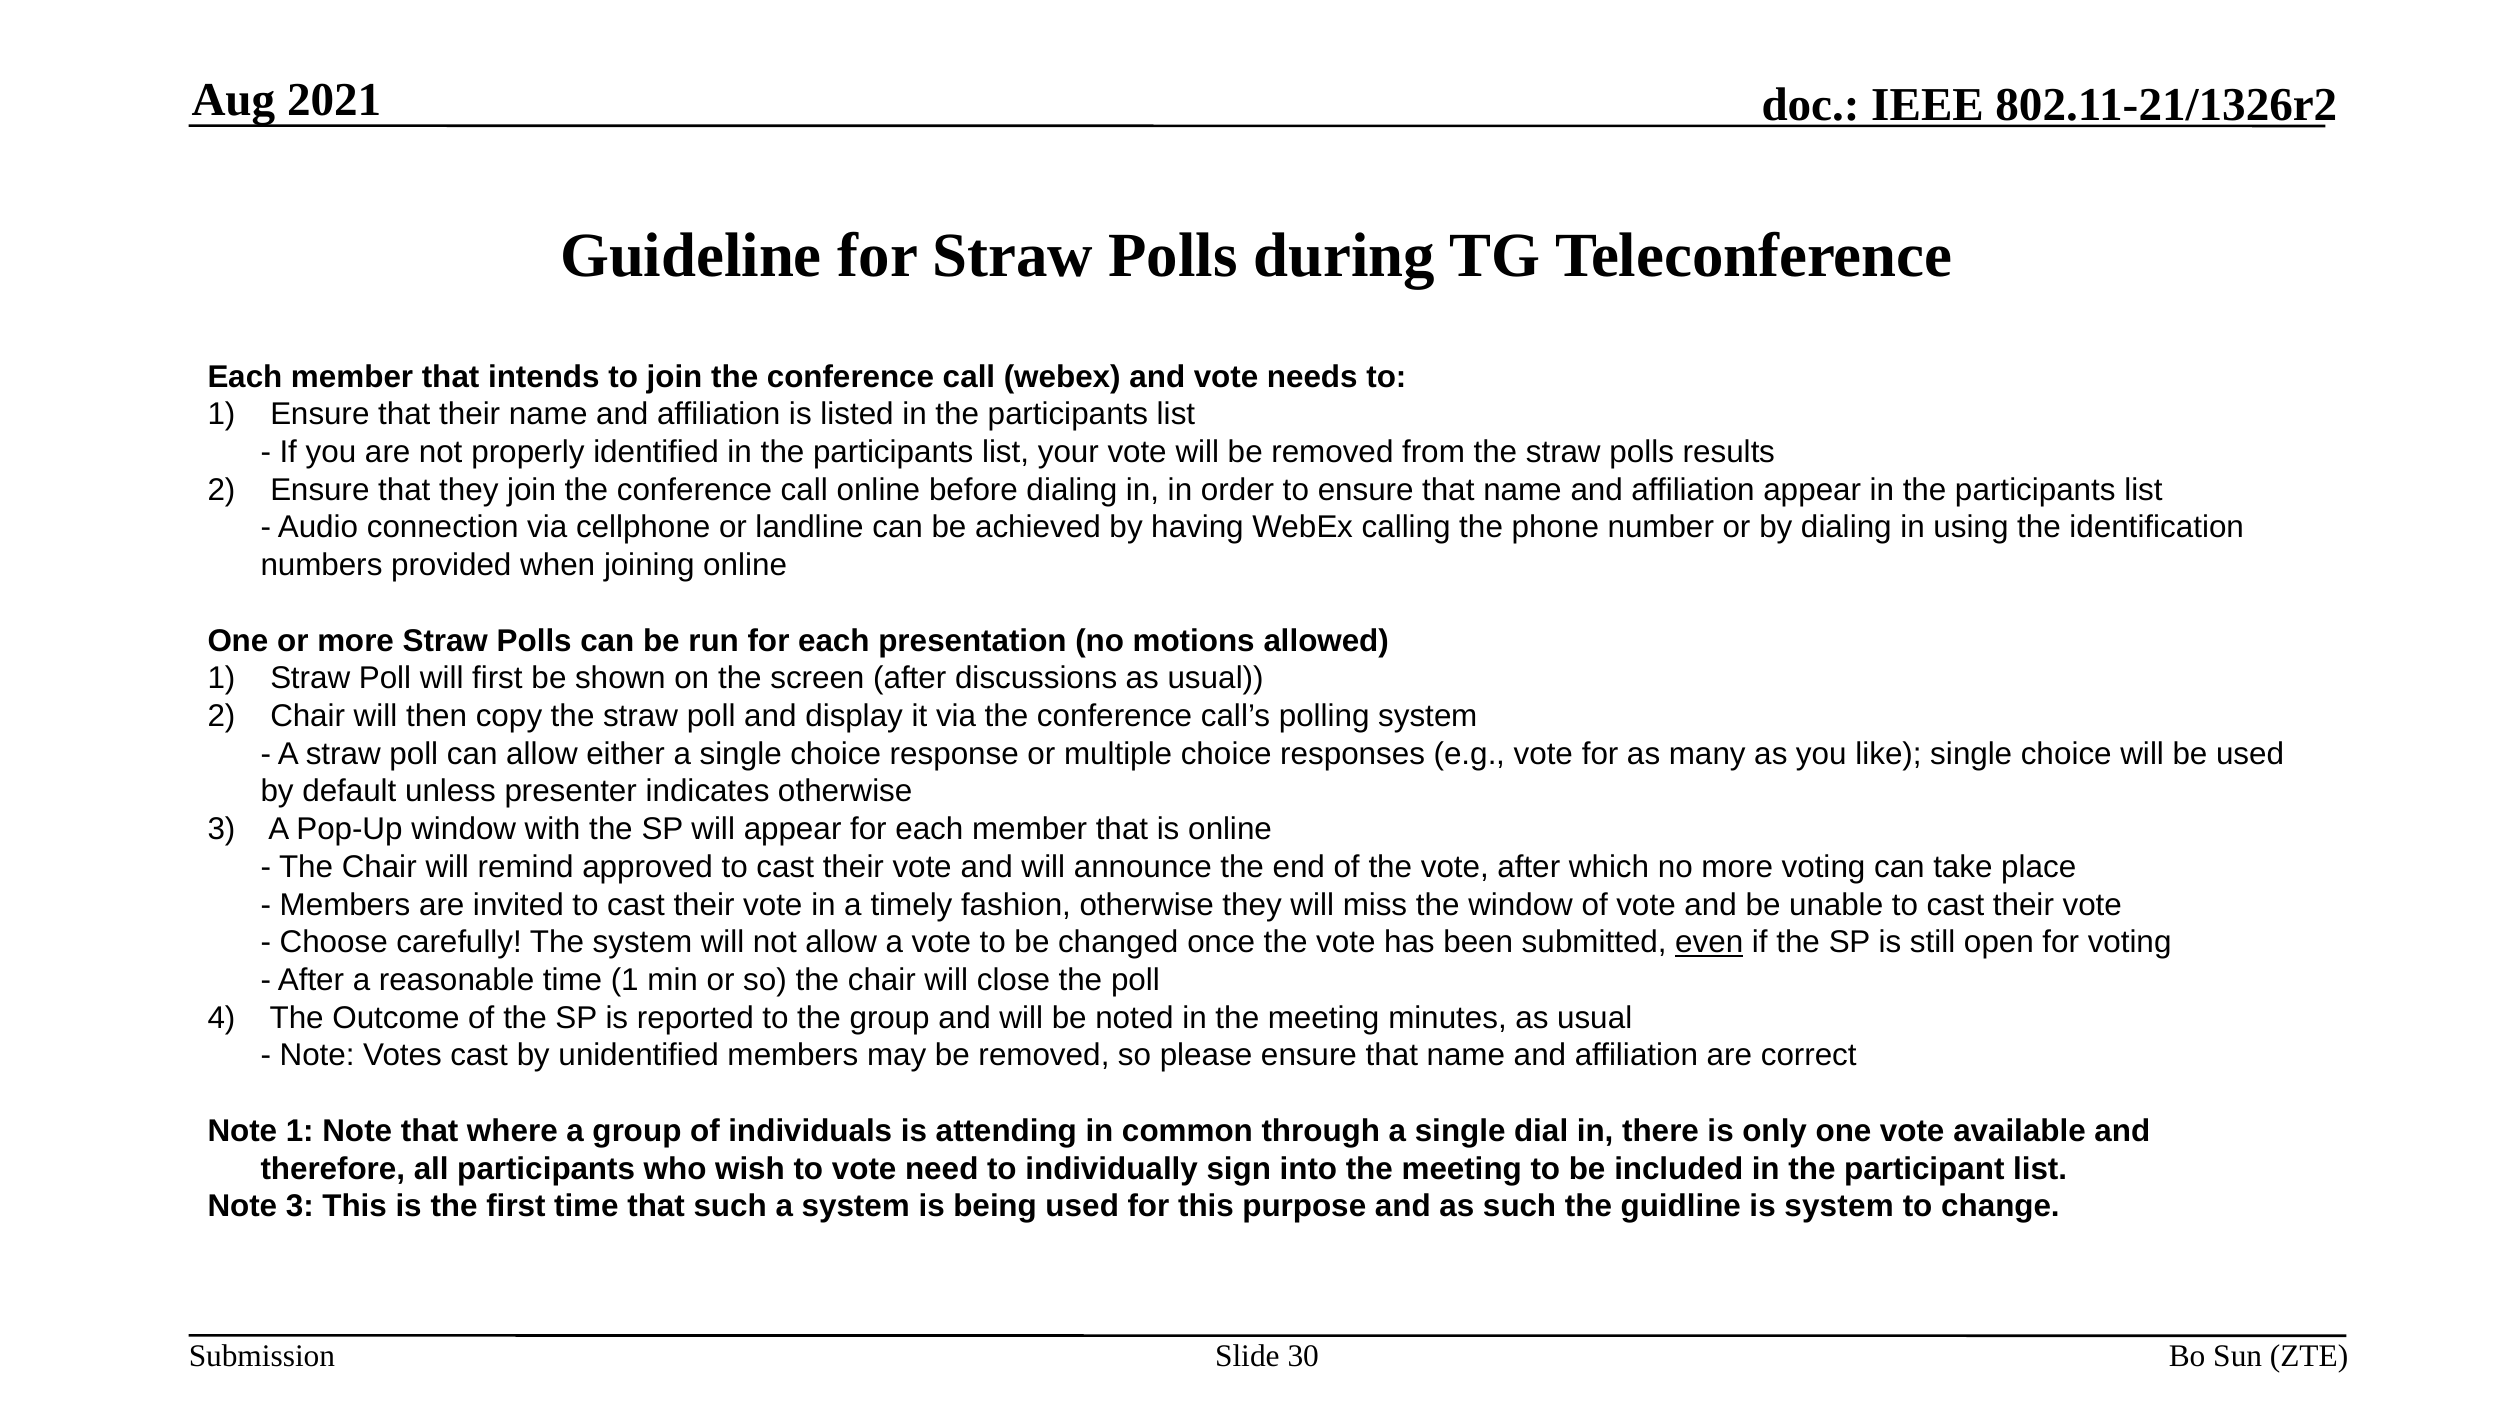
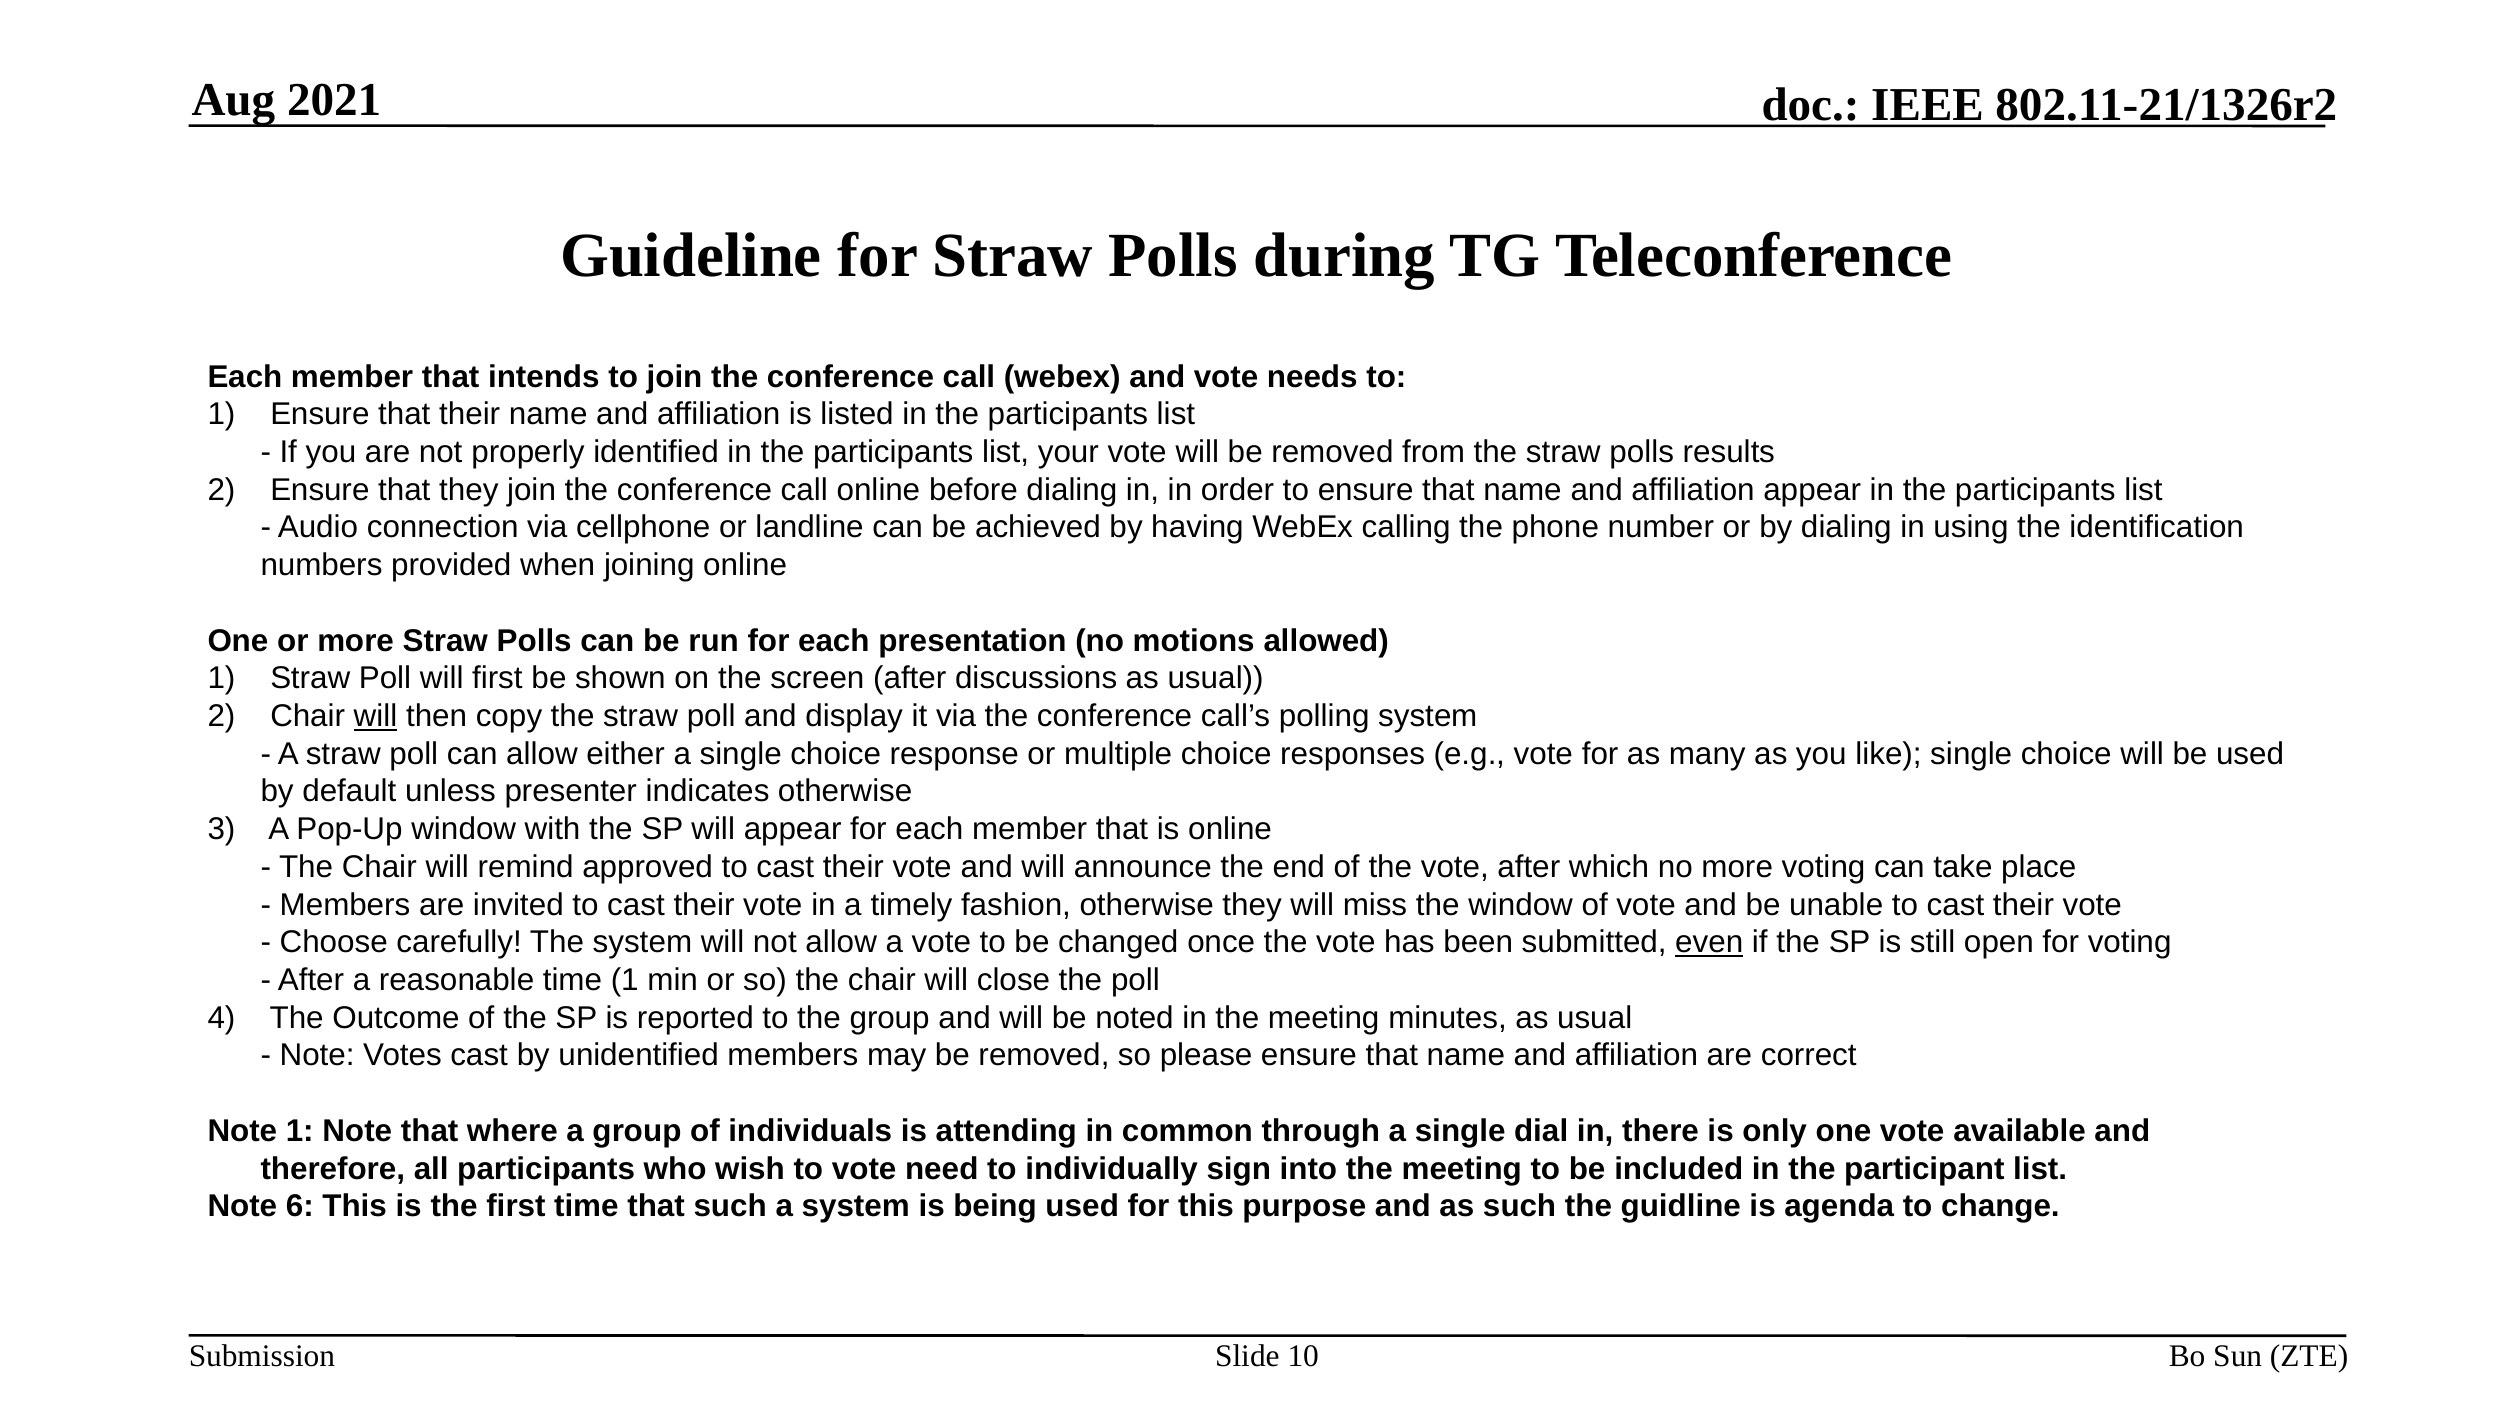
will at (376, 716) underline: none -> present
Note 3: 3 -> 6
is system: system -> agenda
30: 30 -> 10
